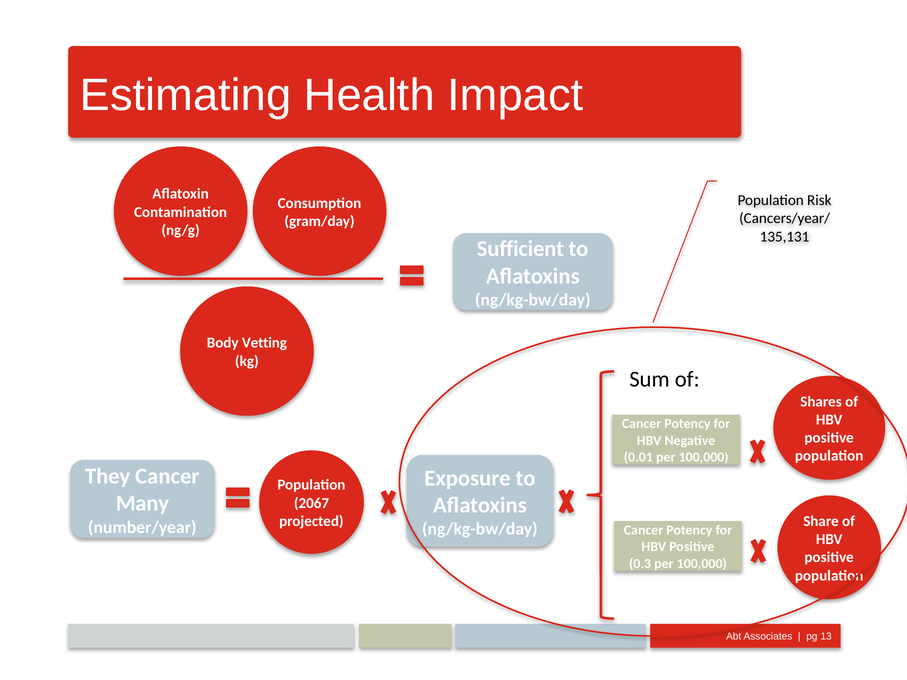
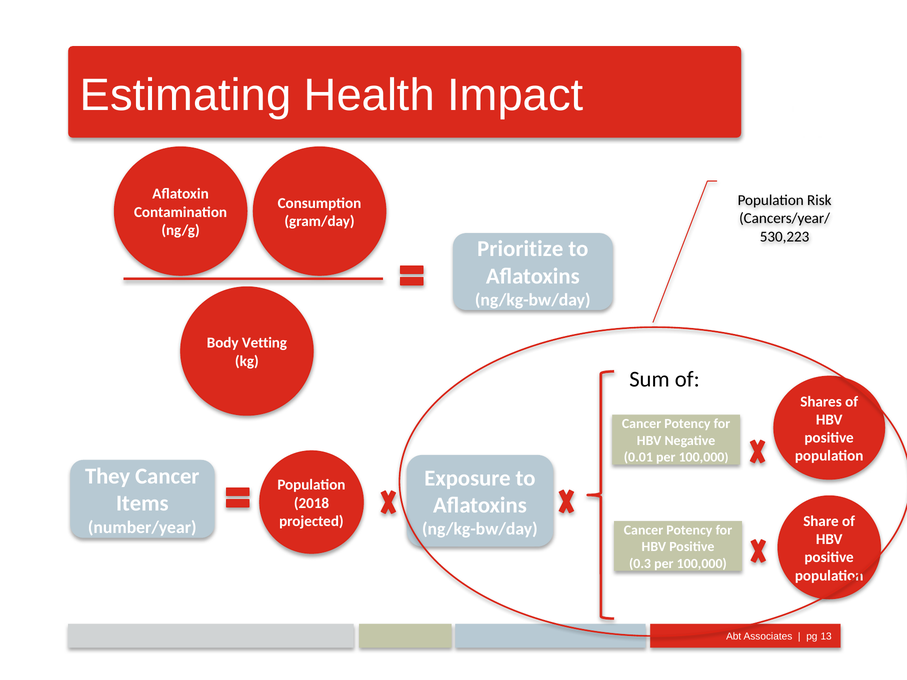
135,131: 135,131 -> 530,223
Sufficient: Sufficient -> Prioritize
Many: Many -> Items
2067: 2067 -> 2018
